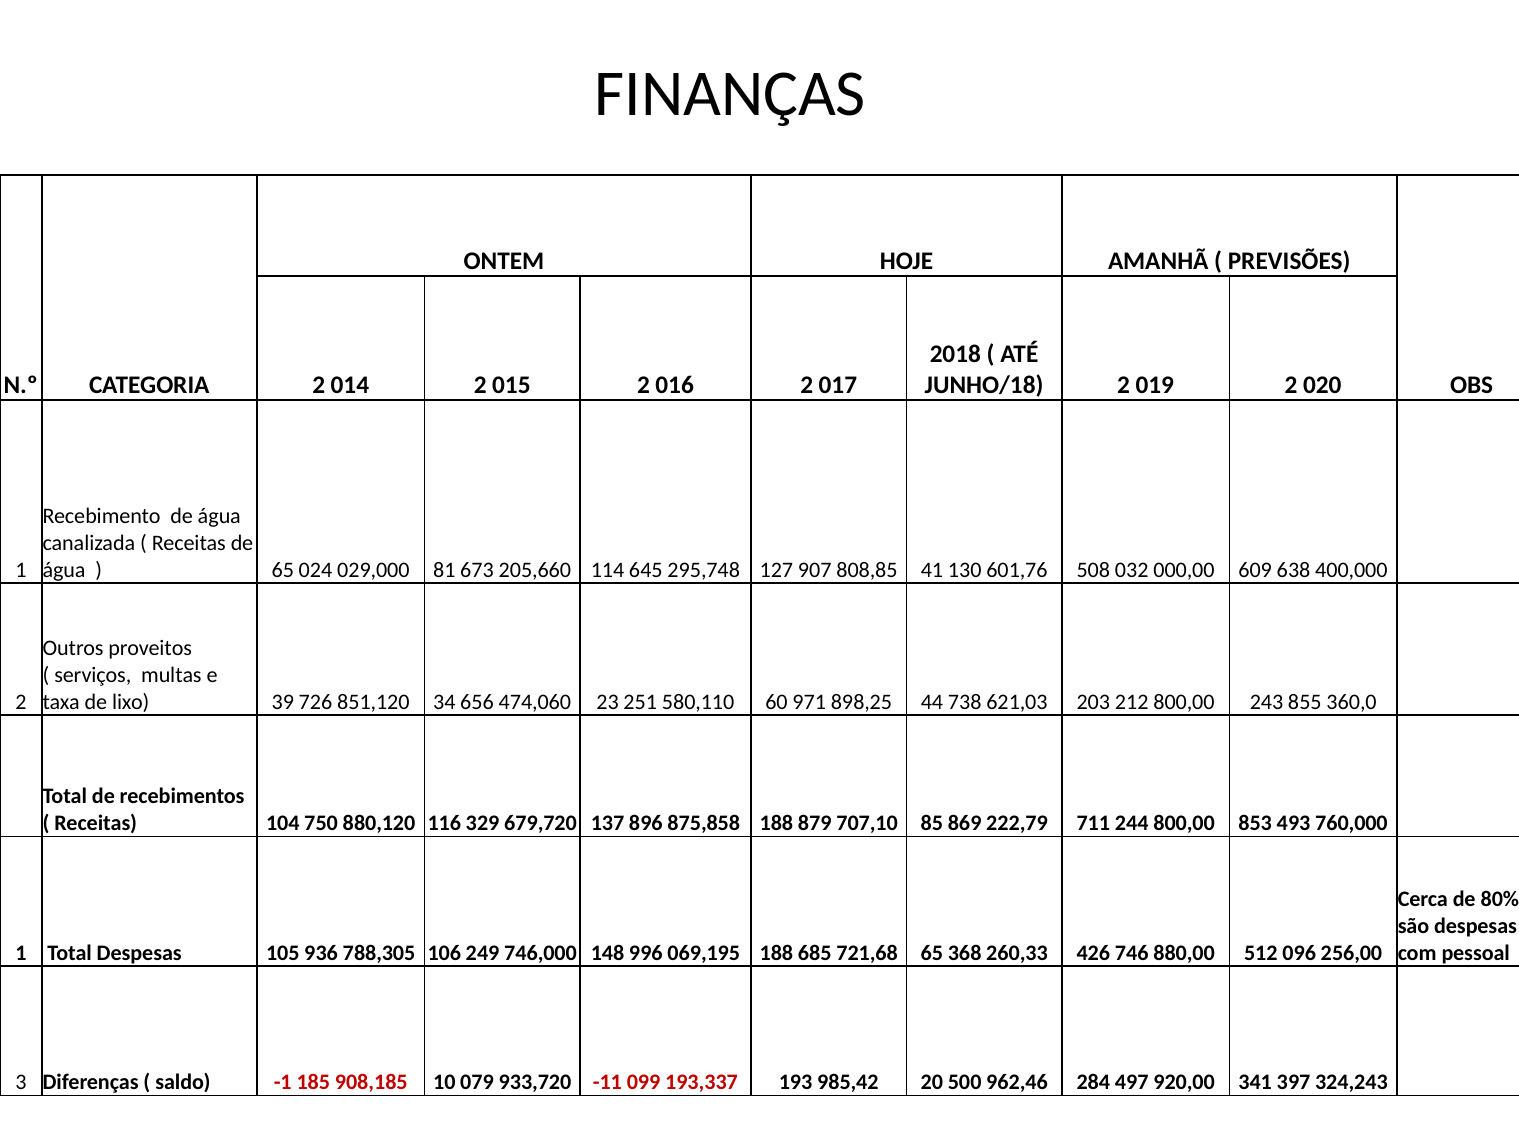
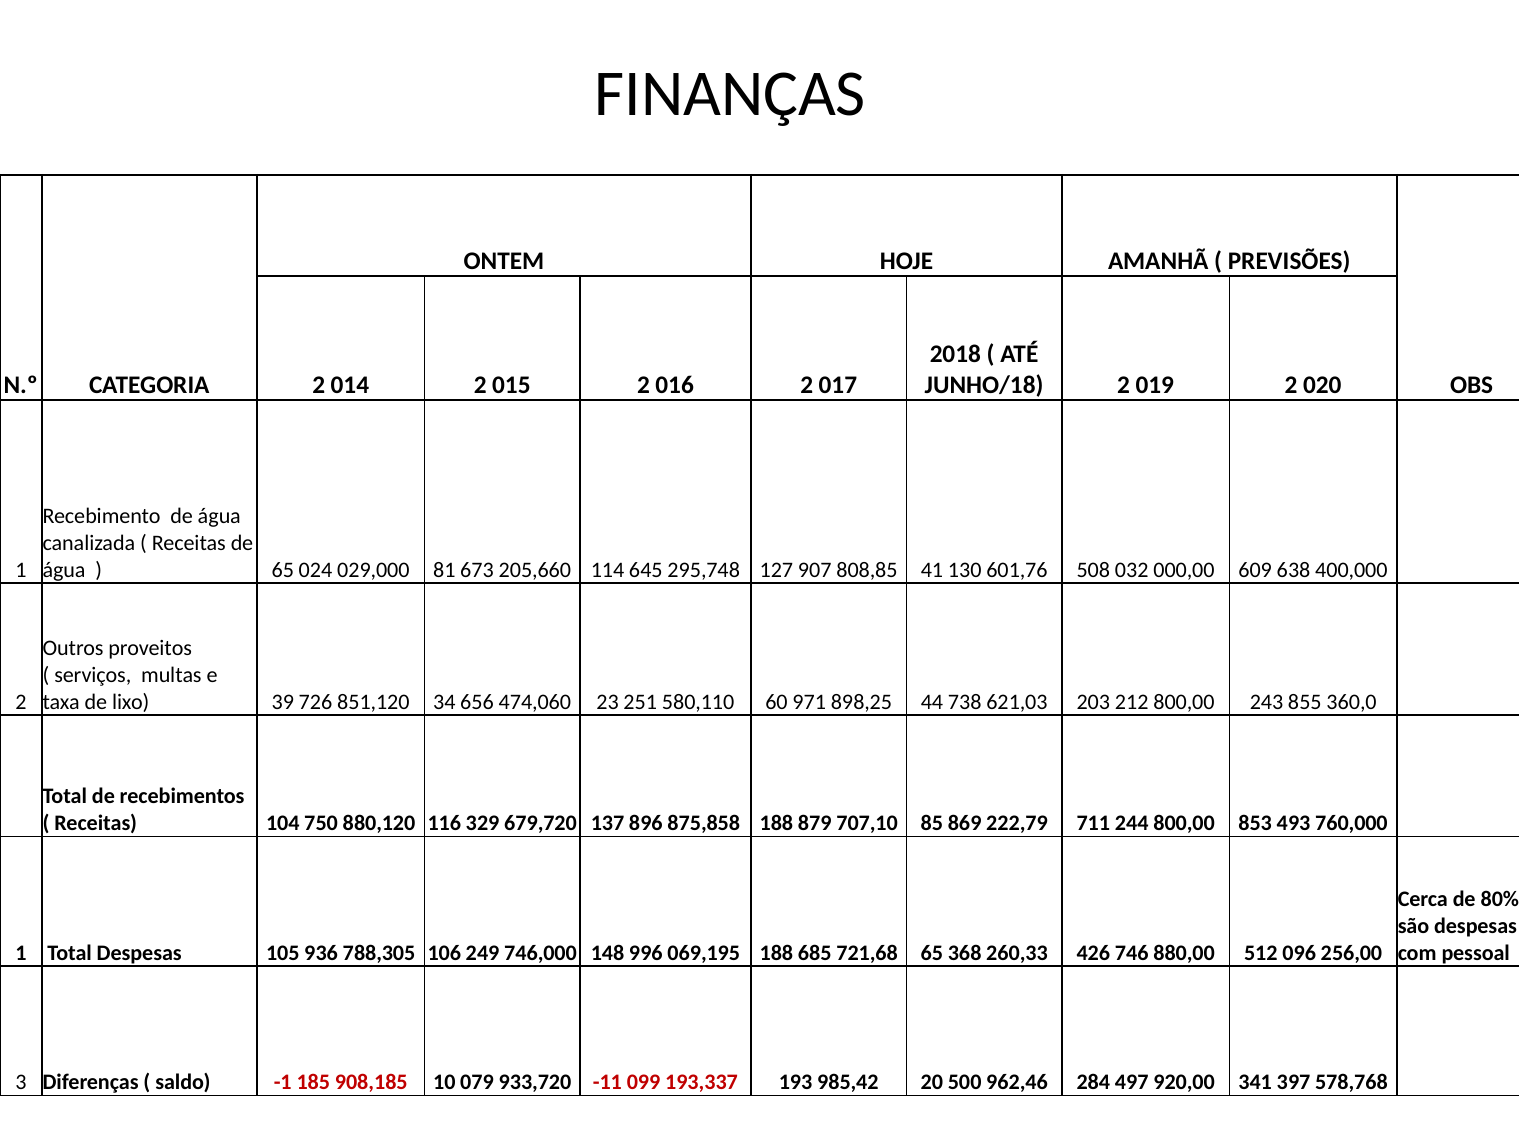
324,243: 324,243 -> 578,768
